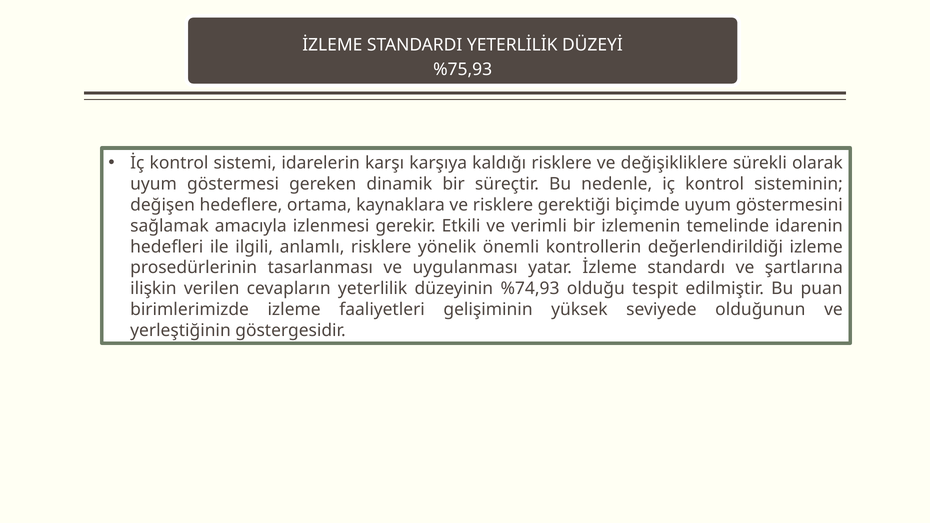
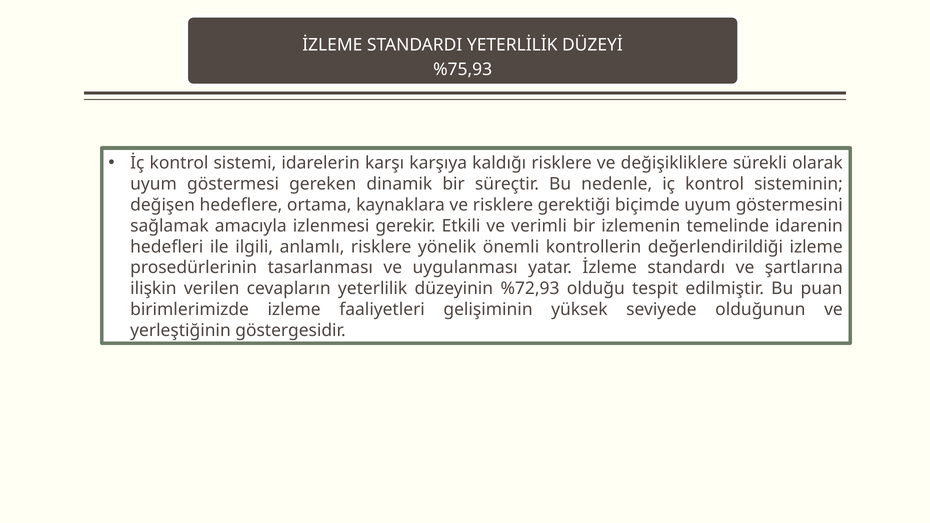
%74,93: %74,93 -> %72,93
